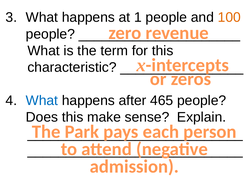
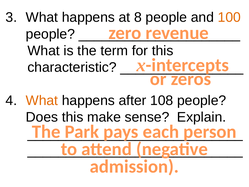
1: 1 -> 8
What at (42, 100) colour: blue -> orange
465: 465 -> 108
